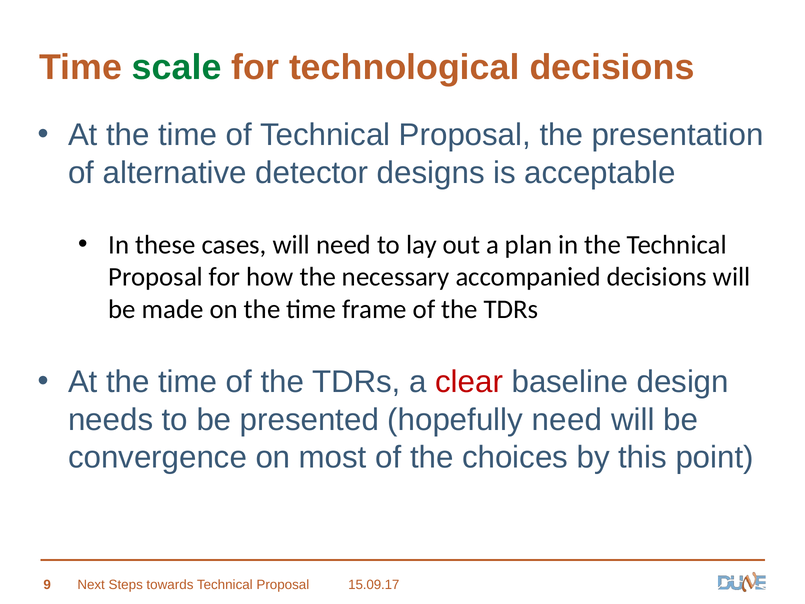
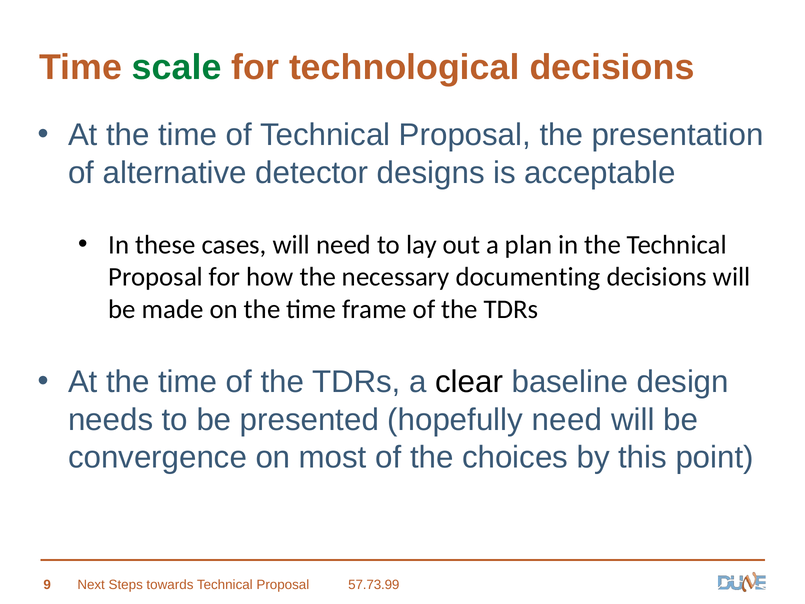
accompanied: accompanied -> documenting
clear colour: red -> black
15.09.17: 15.09.17 -> 57.73.99
